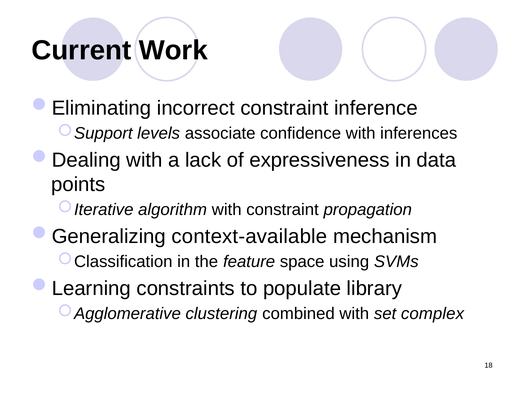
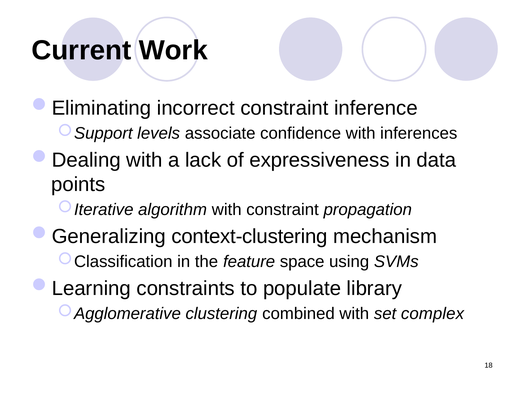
context-available: context-available -> context-clustering
